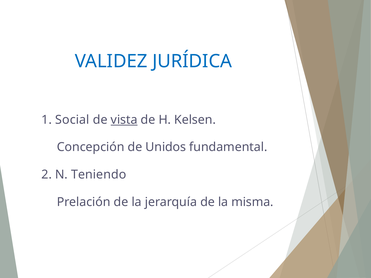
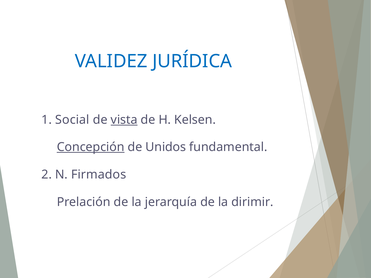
Concepción underline: none -> present
Teniendo: Teniendo -> Firmados
misma: misma -> dirimir
